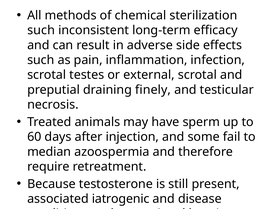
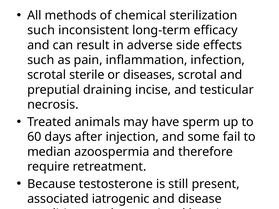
testes: testes -> sterile
external: external -> diseases
finely: finely -> incise
